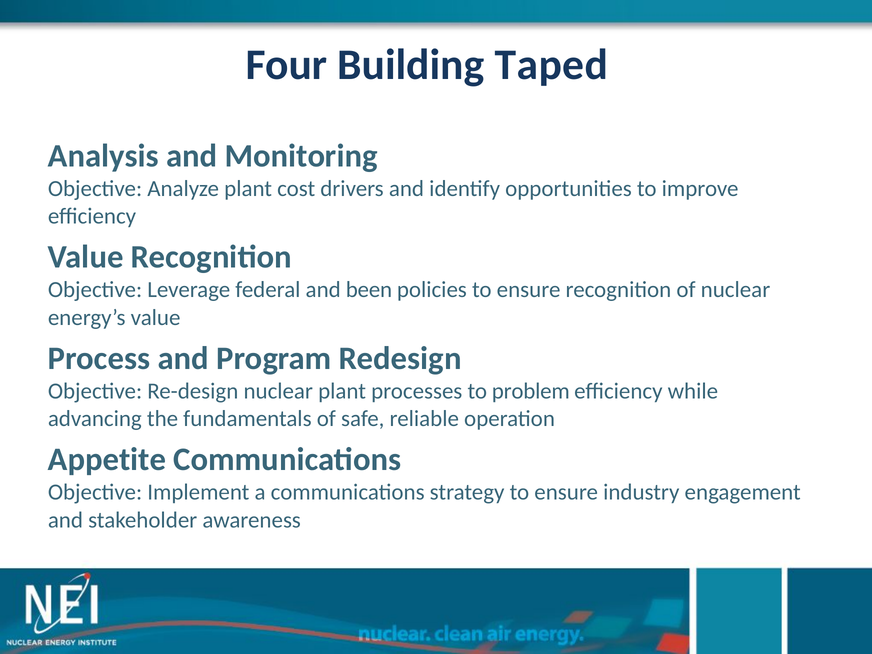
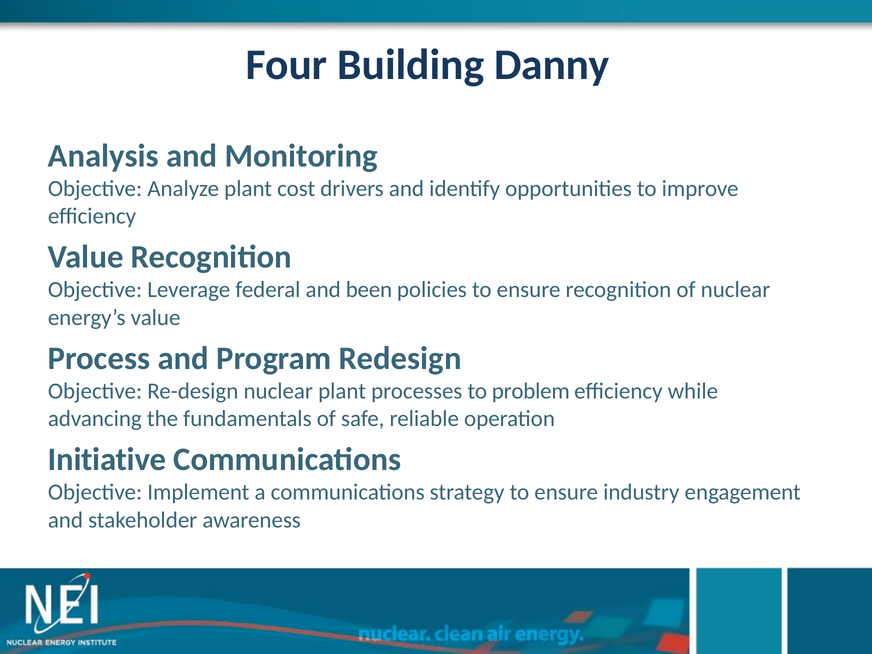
Taped: Taped -> Danny
Appetite: Appetite -> Initiative
